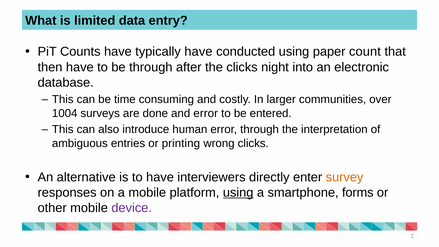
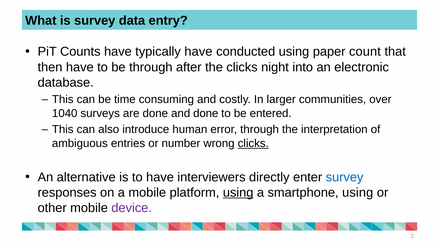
is limited: limited -> survey
1004: 1004 -> 1040
and error: error -> done
printing: printing -> number
clicks at (253, 143) underline: none -> present
survey at (345, 177) colour: orange -> blue
smartphone forms: forms -> using
